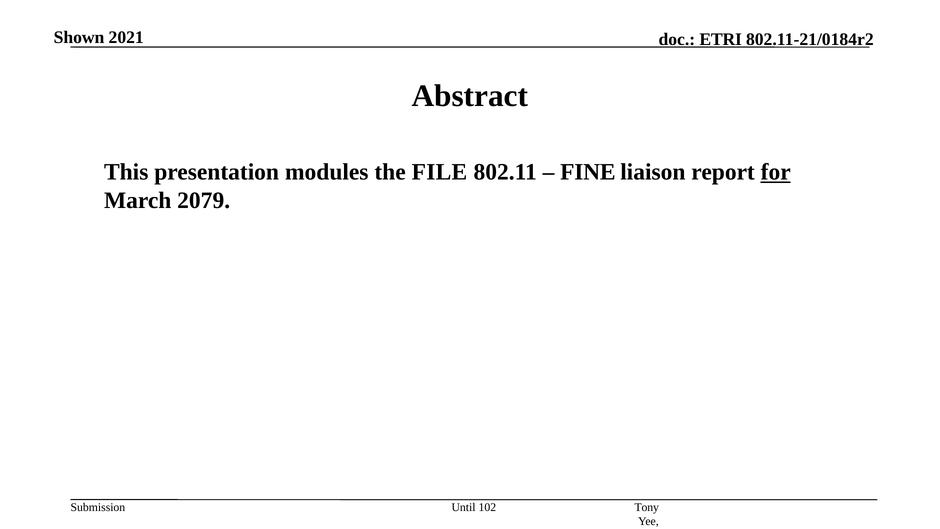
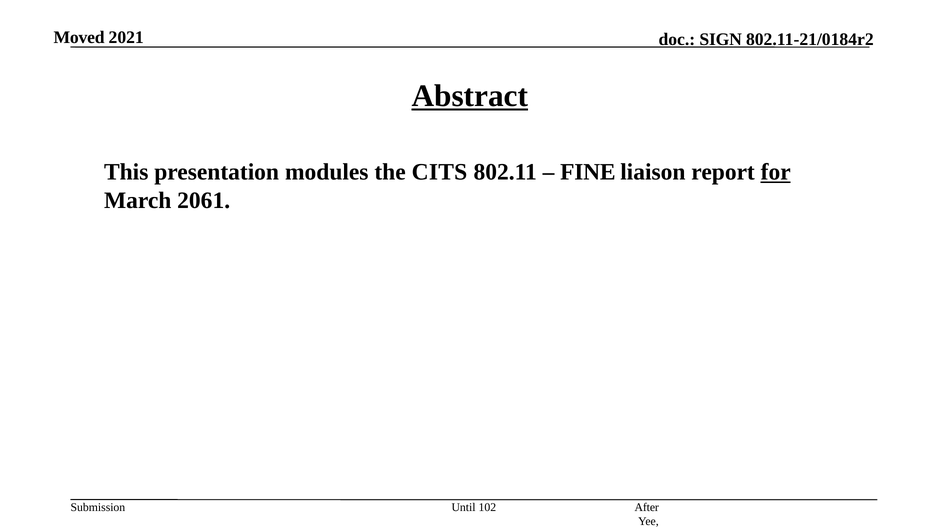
Shown: Shown -> Moved
ETRI: ETRI -> SIGN
Abstract underline: none -> present
FILE: FILE -> CITS
2079: 2079 -> 2061
Tony: Tony -> After
